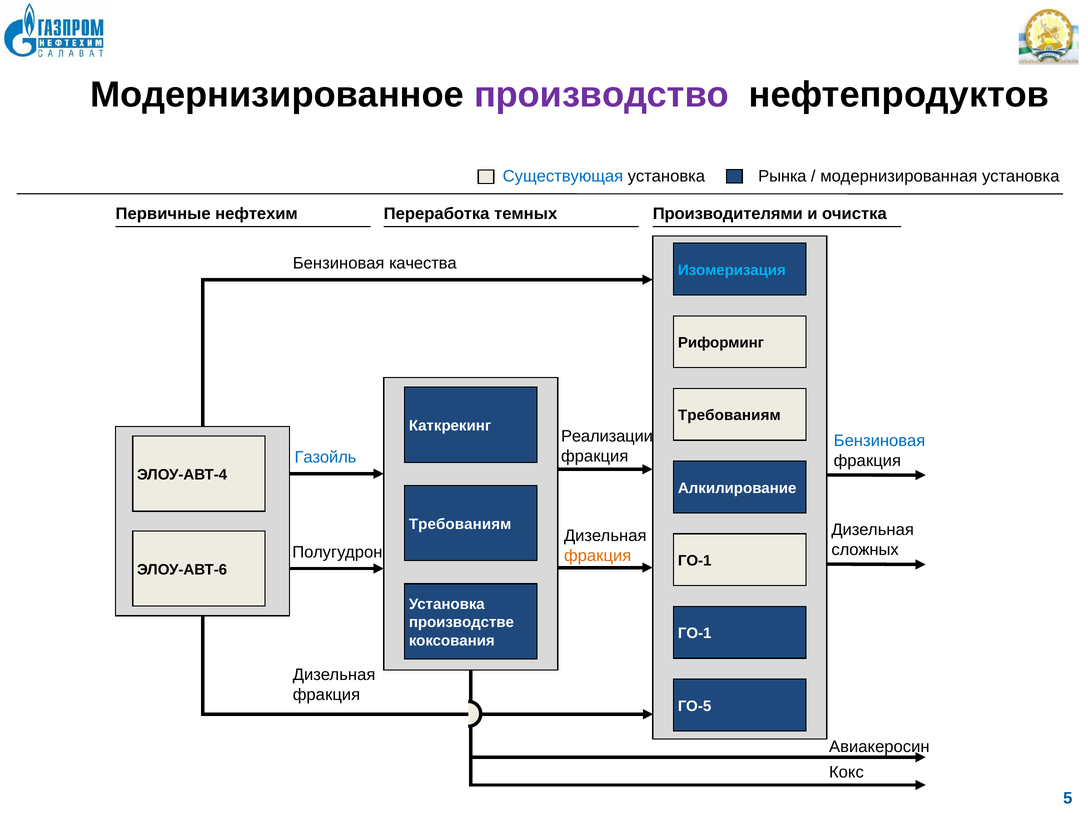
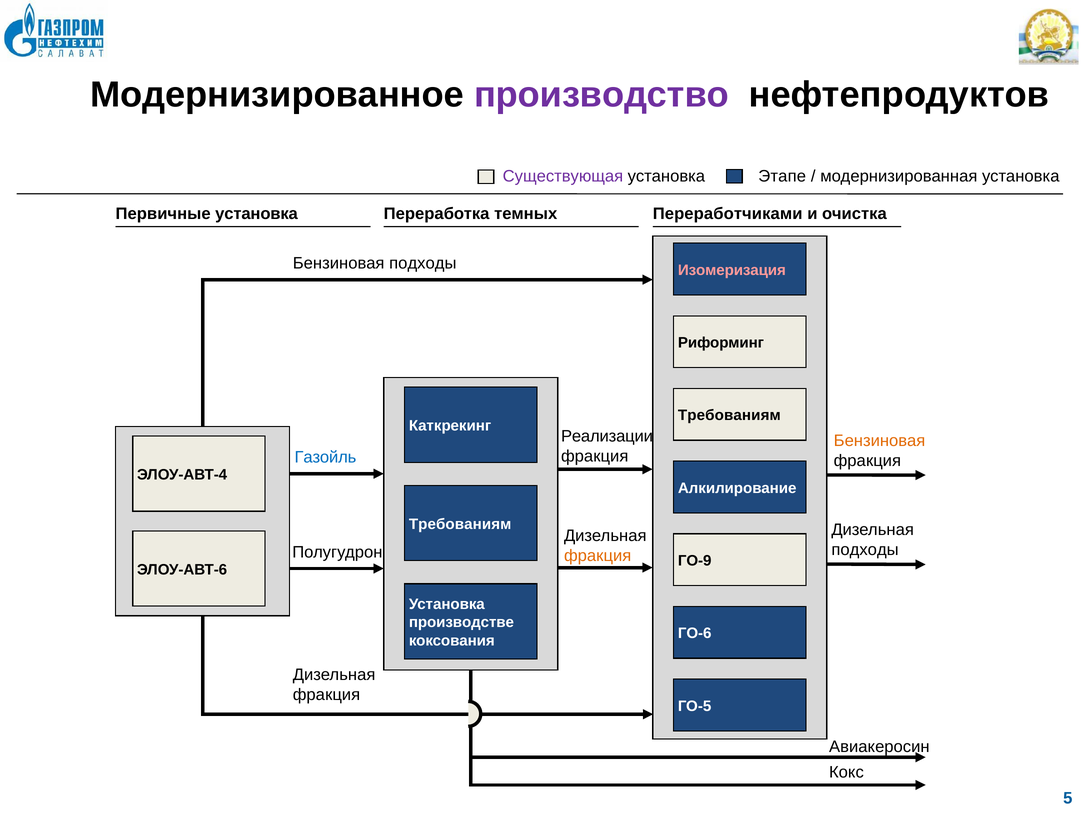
Существующая colour: blue -> purple
Рынка: Рынка -> Этапе
Первичные нефтехим: нефтехим -> установка
Производителями: Производителями -> Переработчиками
Бензиновая качества: качества -> подходы
Изомеризация colour: light blue -> pink
Бензиновая at (880, 441) colour: blue -> orange
сложных at (865, 550): сложных -> подходы
ГО-1 at (695, 561): ГО-1 -> ГО-9
ГО-1 at (695, 633): ГО-1 -> ГО-6
